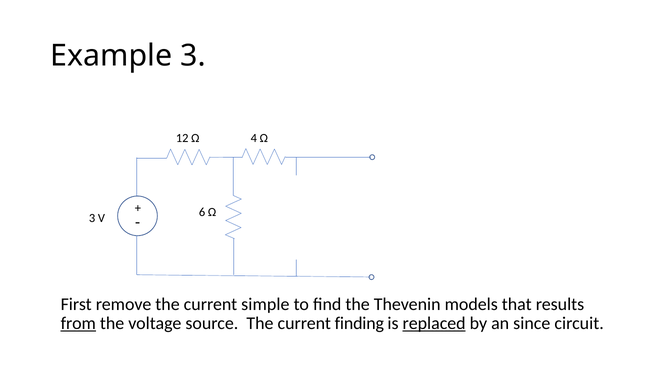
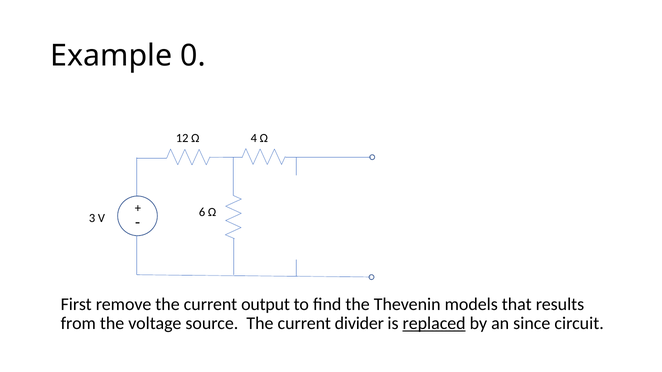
Example 3: 3 -> 0
simple: simple -> output
from underline: present -> none
finding: finding -> divider
